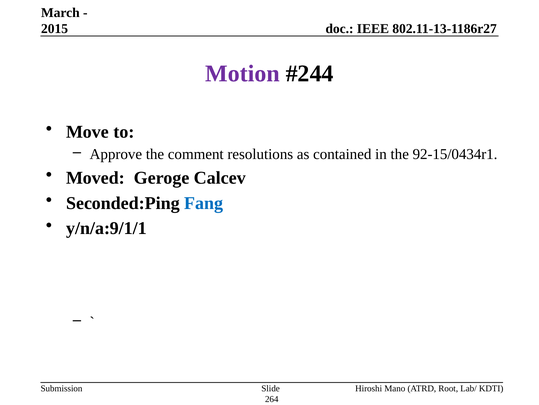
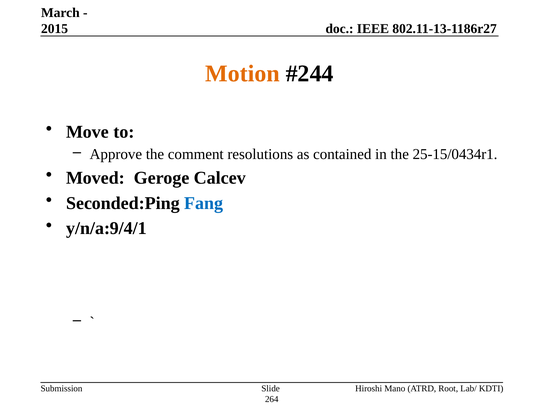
Motion colour: purple -> orange
92-15/0434r1: 92-15/0434r1 -> 25-15/0434r1
y/n/a:9/1/1: y/n/a:9/1/1 -> y/n/a:9/4/1
